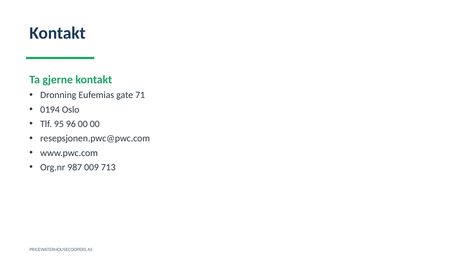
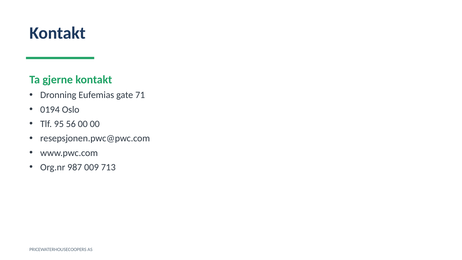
96: 96 -> 56
